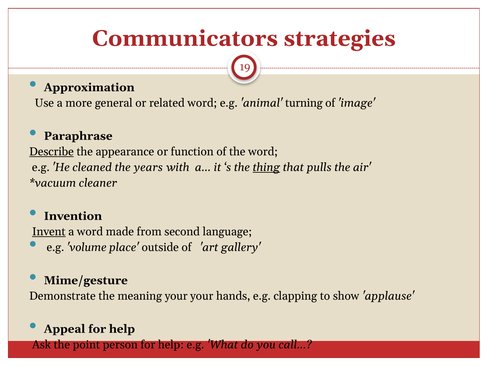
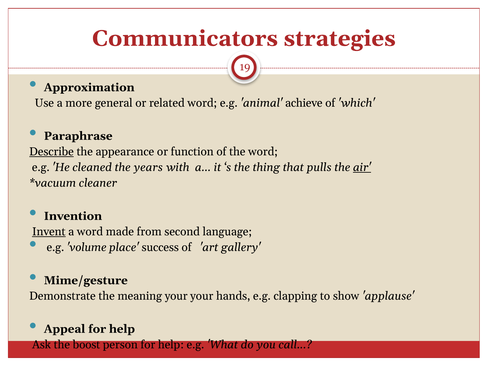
turning: turning -> achieve
image: image -> which
thing underline: present -> none
air underline: none -> present
outside: outside -> success
point: point -> boost
